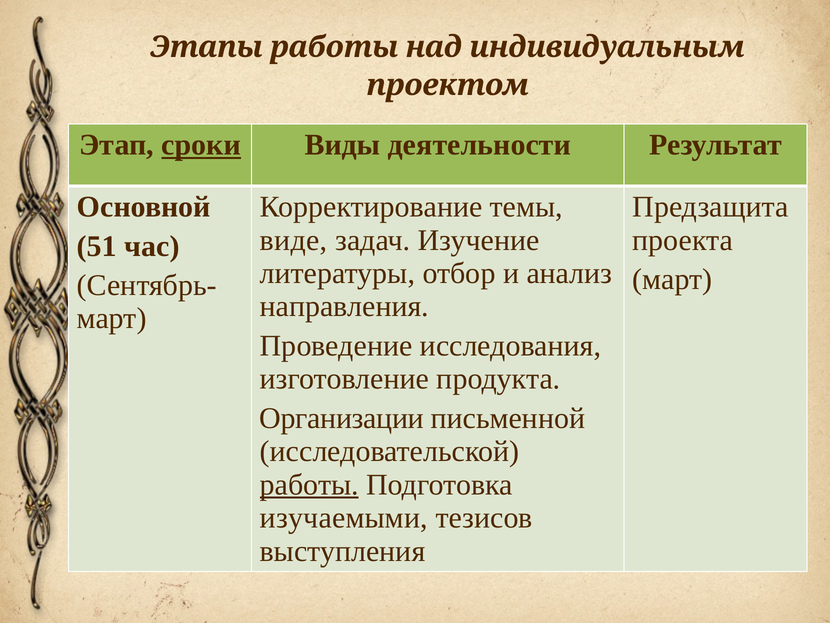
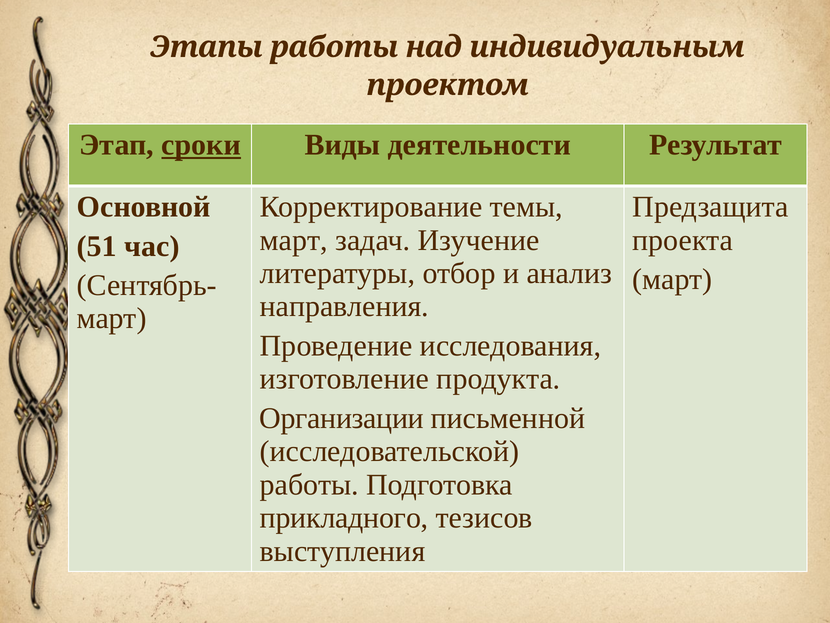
виде at (294, 240): виде -> март
работы at (309, 484) underline: present -> none
изучаемыми: изучаемыми -> прикладного
